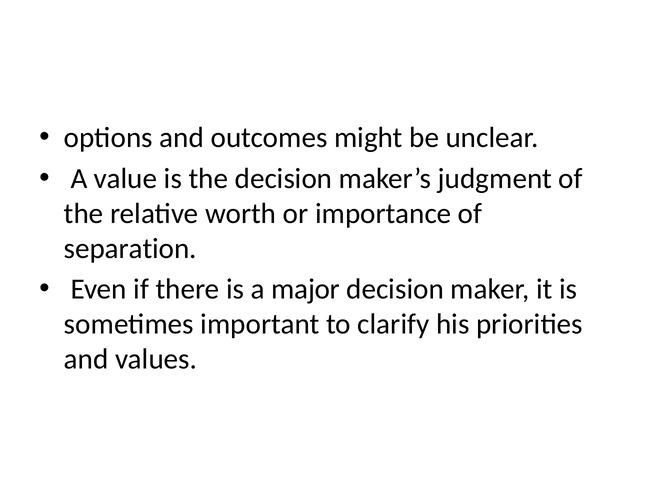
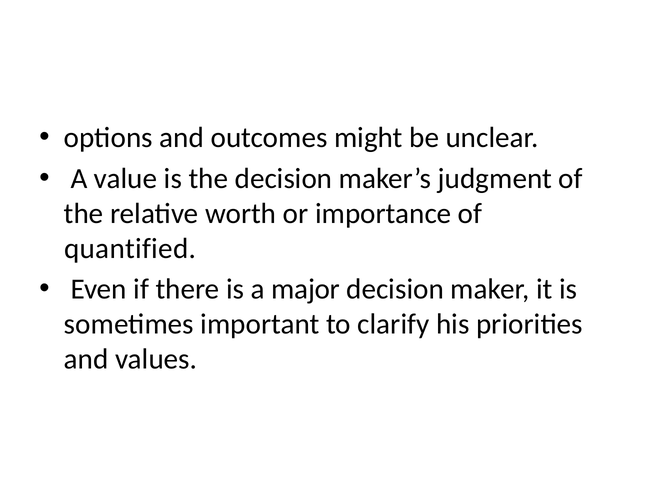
separation: separation -> quantified
